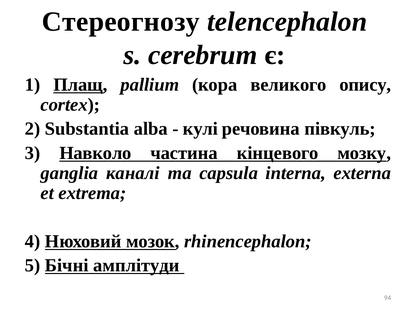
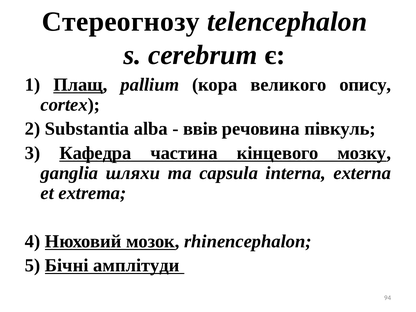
кулі: кулі -> ввів
Навколо: Навколо -> Кафедра
каналі: каналі -> шляхи
